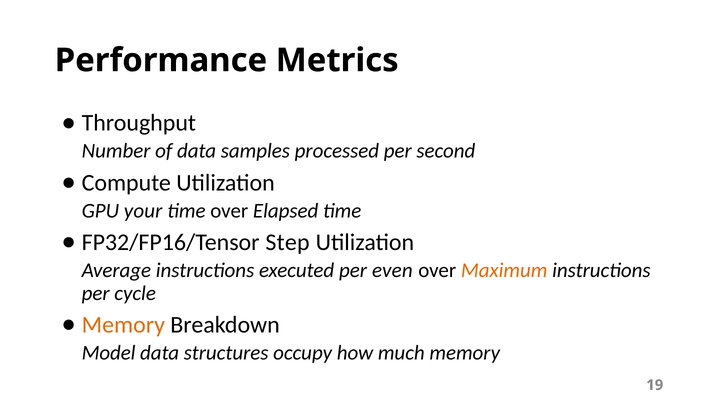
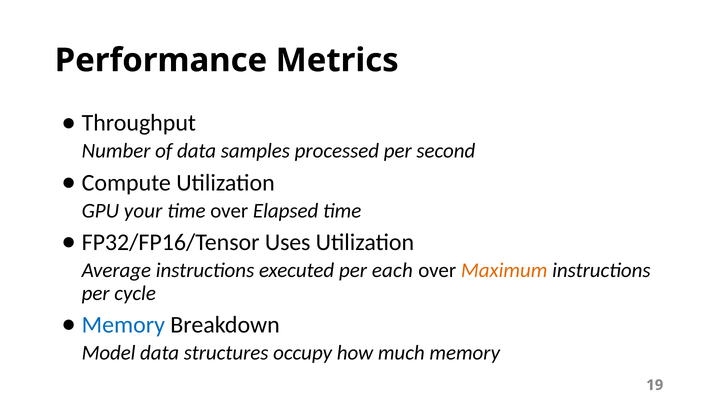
Step: Step -> Uses
even: even -> each
Memory at (123, 325) colour: orange -> blue
